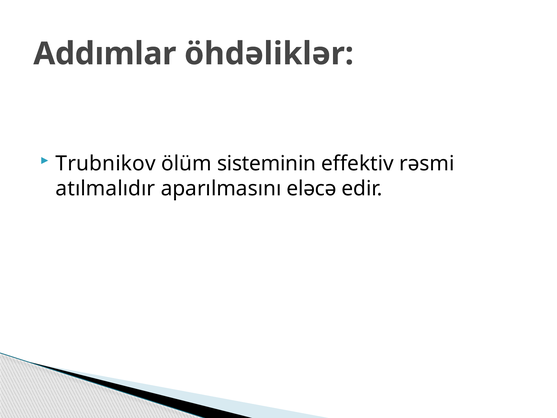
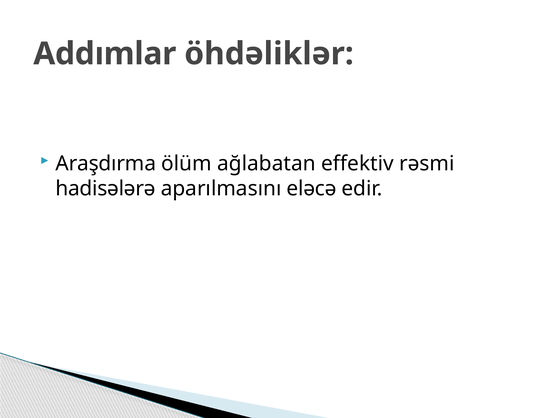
Trubnikov: Trubnikov -> Araşdırma
sisteminin: sisteminin -> ağlabatan
atılmalıdır: atılmalıdır -> hadisələrə
